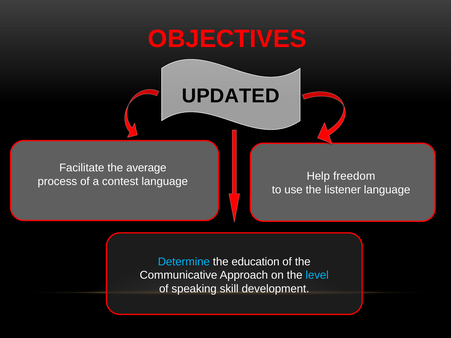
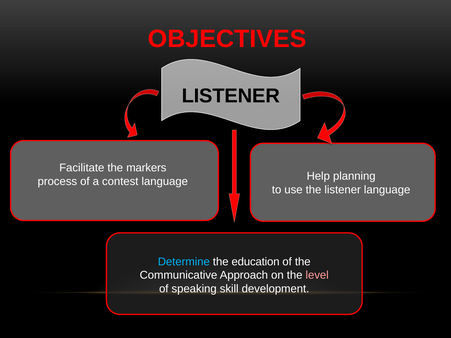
UPDATED at (231, 96): UPDATED -> LISTENER
average: average -> markers
freedom: freedom -> planning
level colour: light blue -> pink
